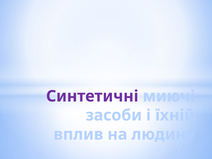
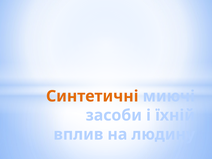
Cинтетичні colour: purple -> orange
